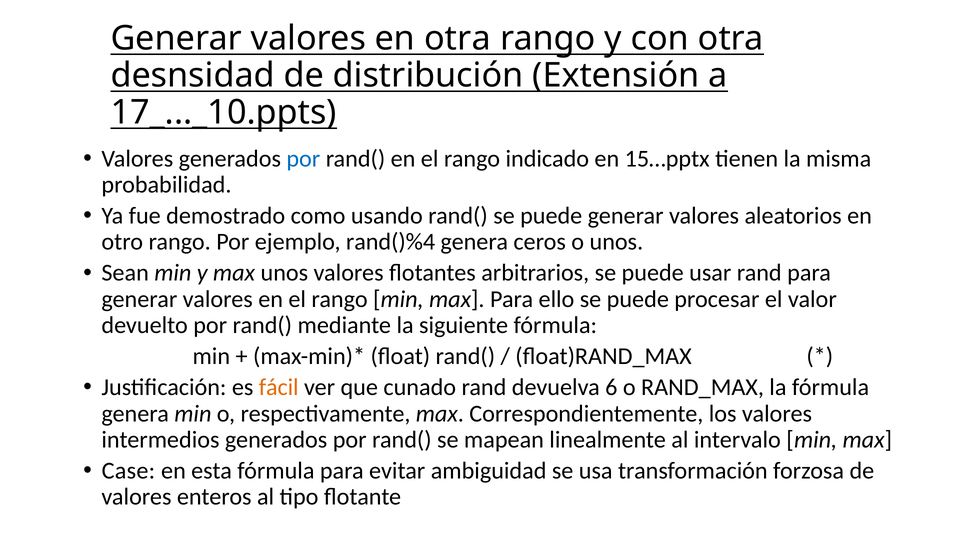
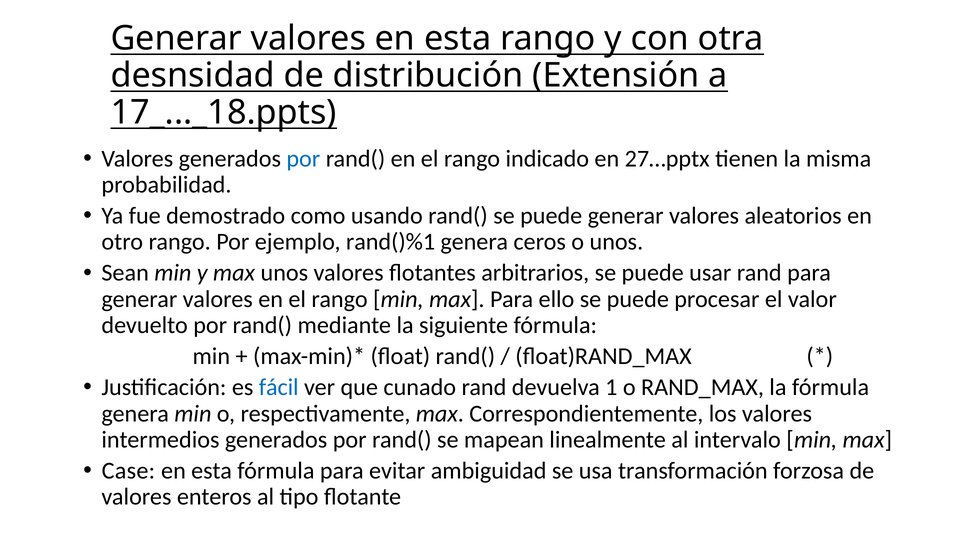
valores en otra: otra -> esta
17_..._10.ppts: 17_..._10.ppts -> 17_..._18.ppts
15…pptx: 15…pptx -> 27…pptx
rand()%4: rand()%4 -> rand()%1
fácil colour: orange -> blue
6: 6 -> 1
